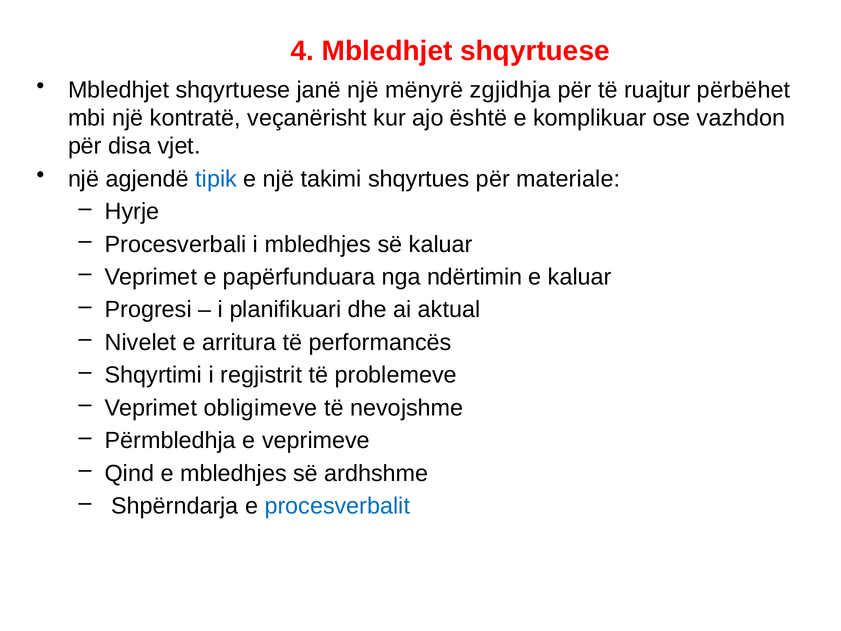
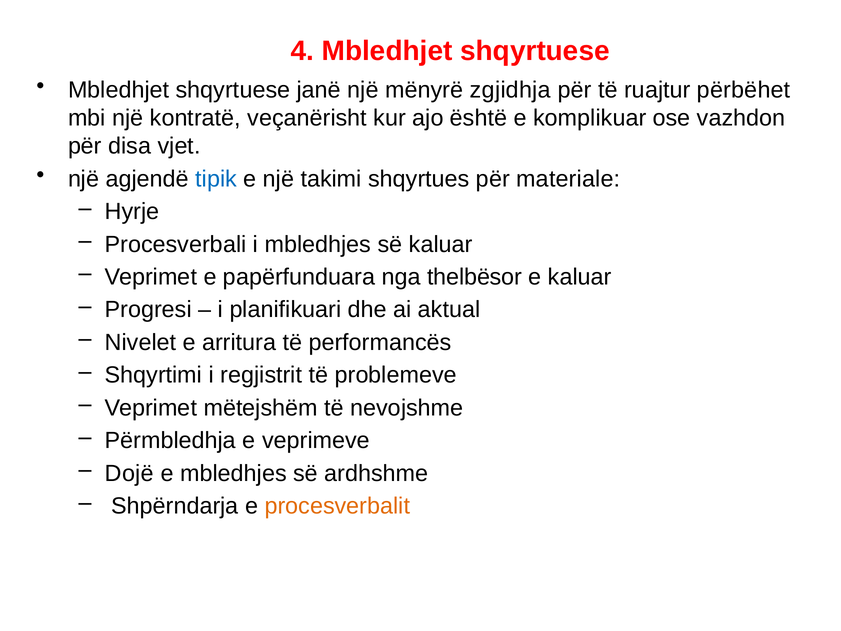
ndërtimin: ndërtimin -> thelbësor
obligimeve: obligimeve -> mëtejshëm
Qind: Qind -> Dojë
procesverbalit colour: blue -> orange
